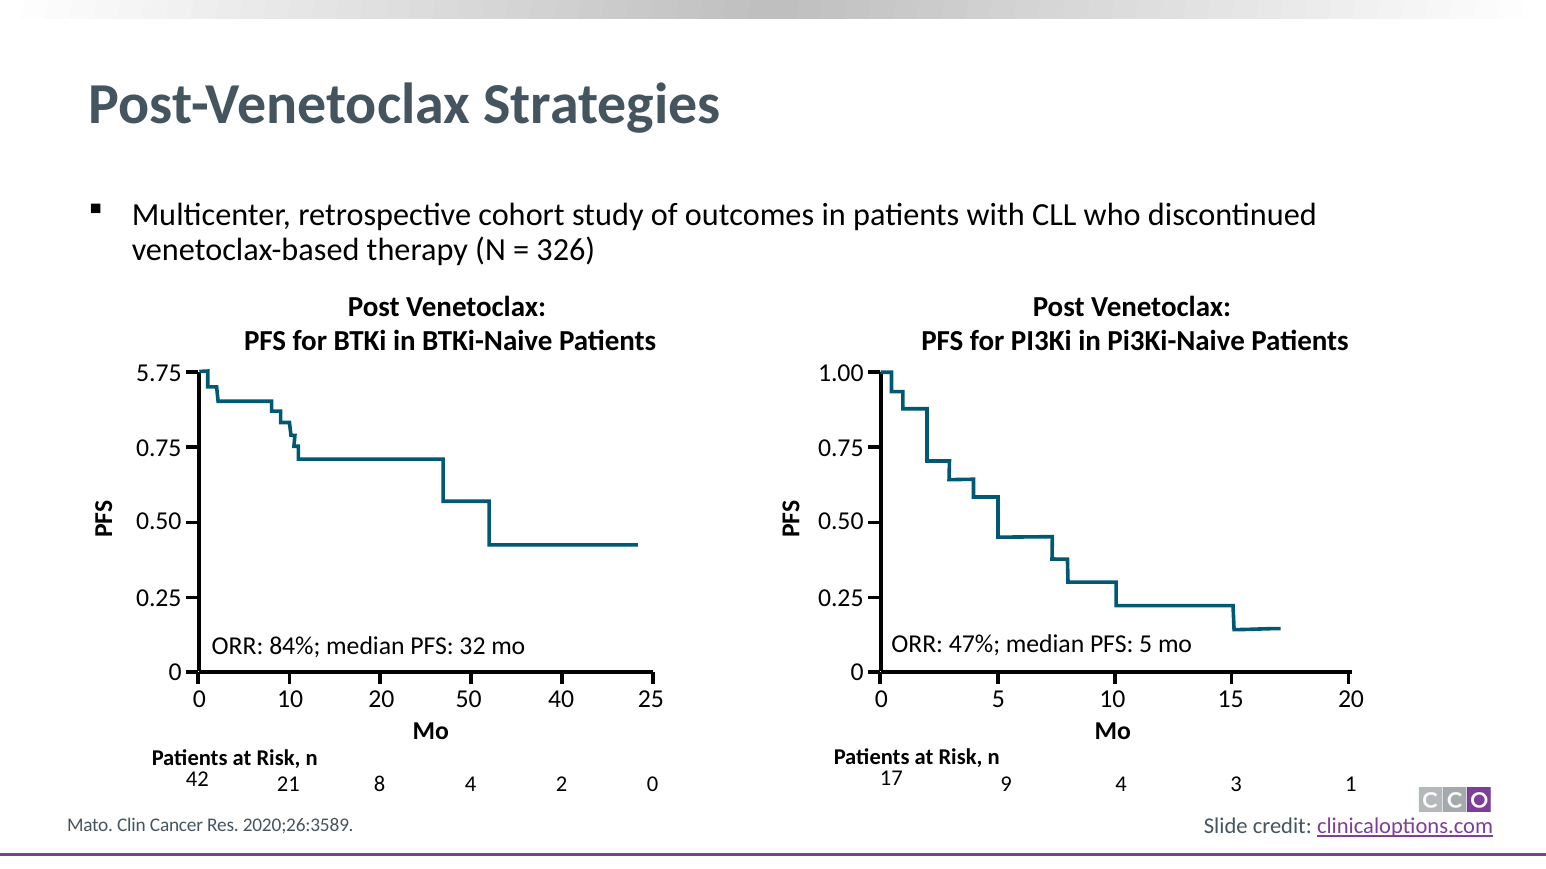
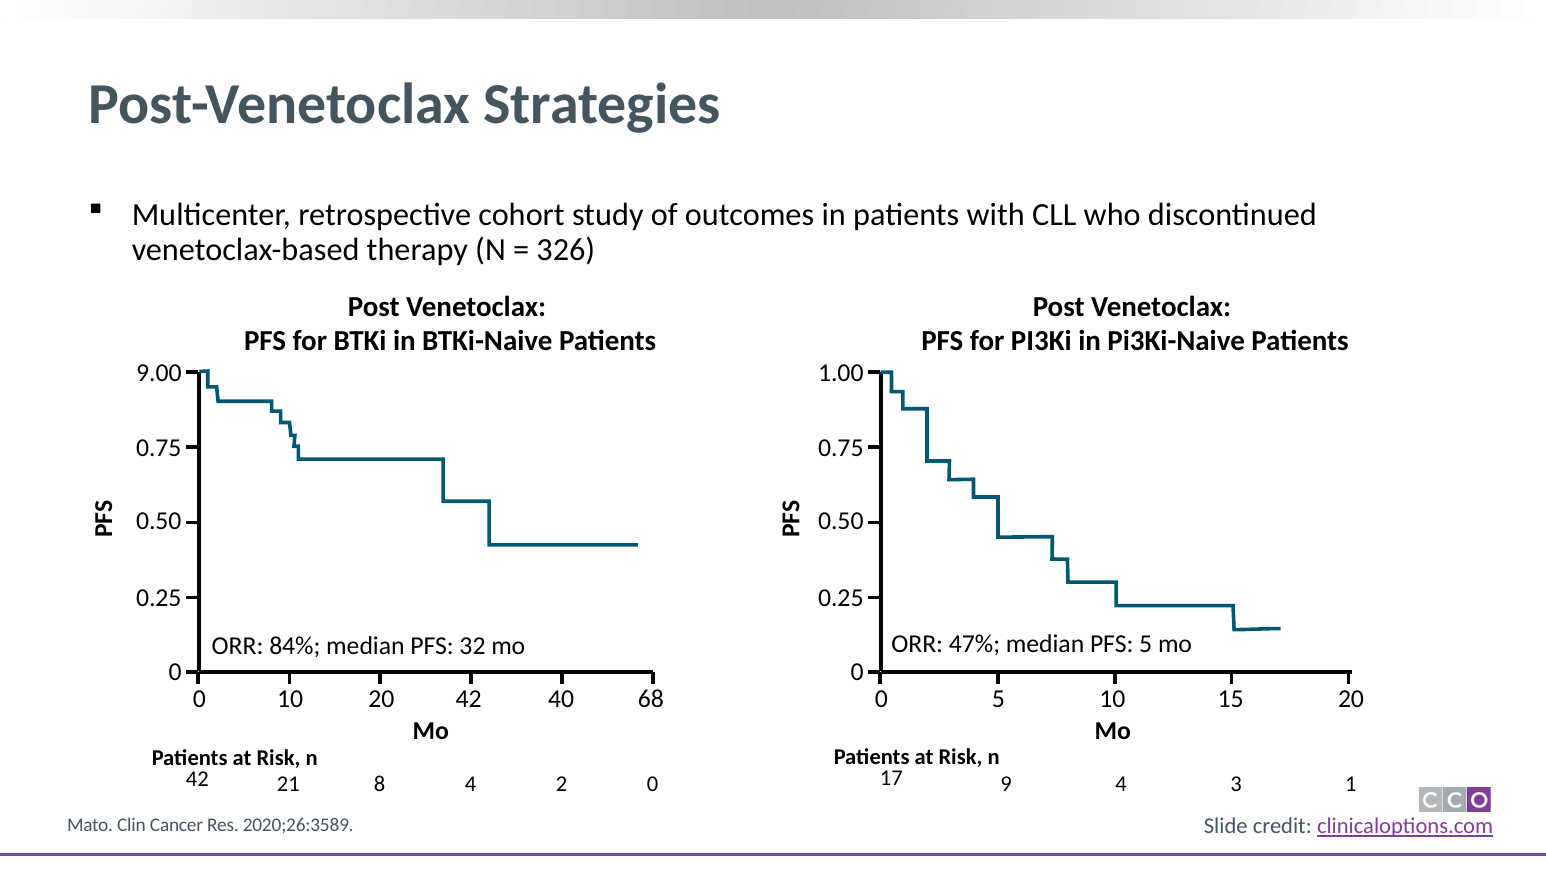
5.75: 5.75 -> 9.00
20 50: 50 -> 42
25: 25 -> 68
